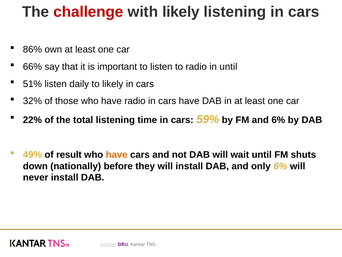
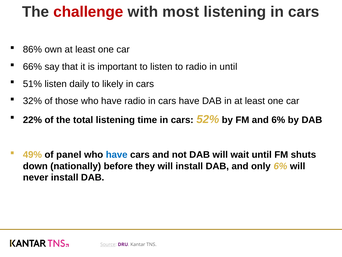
with likely: likely -> most
59%: 59% -> 52%
result: result -> panel
have at (117, 154) colour: orange -> blue
